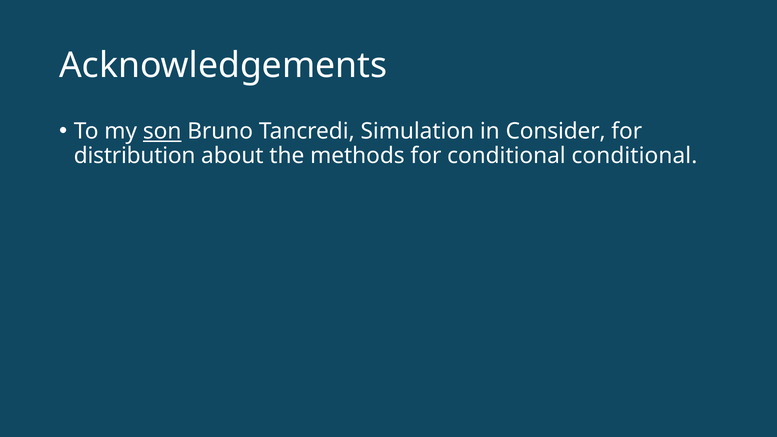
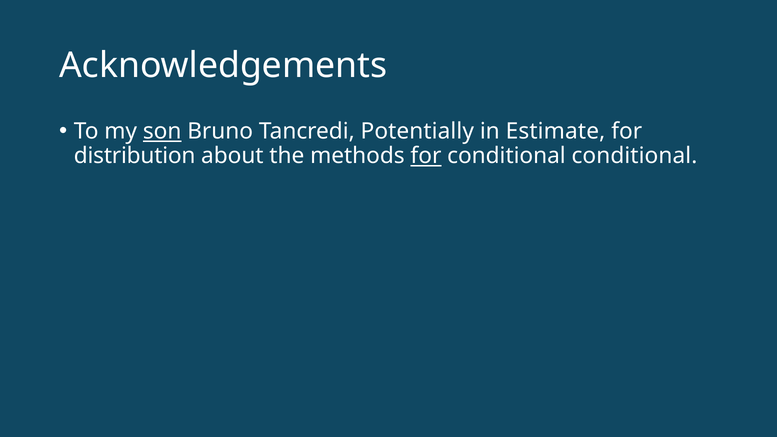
Simulation: Simulation -> Potentially
Consider: Consider -> Estimate
for at (426, 156) underline: none -> present
